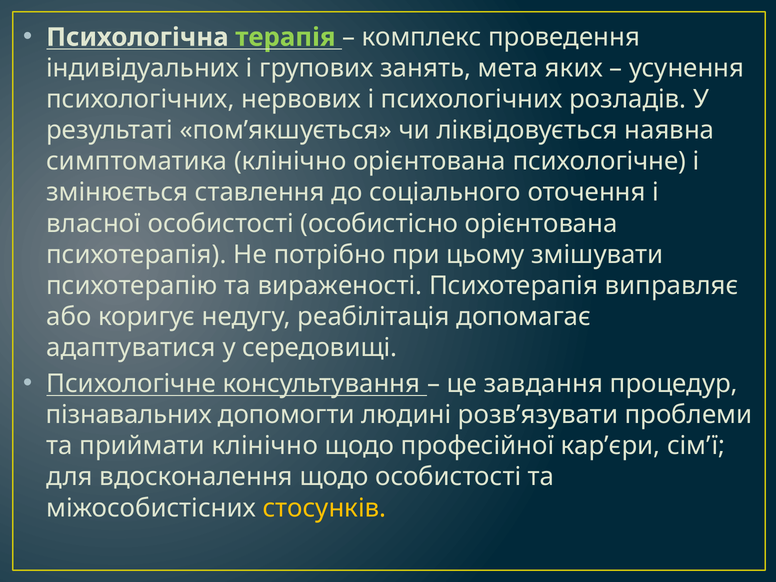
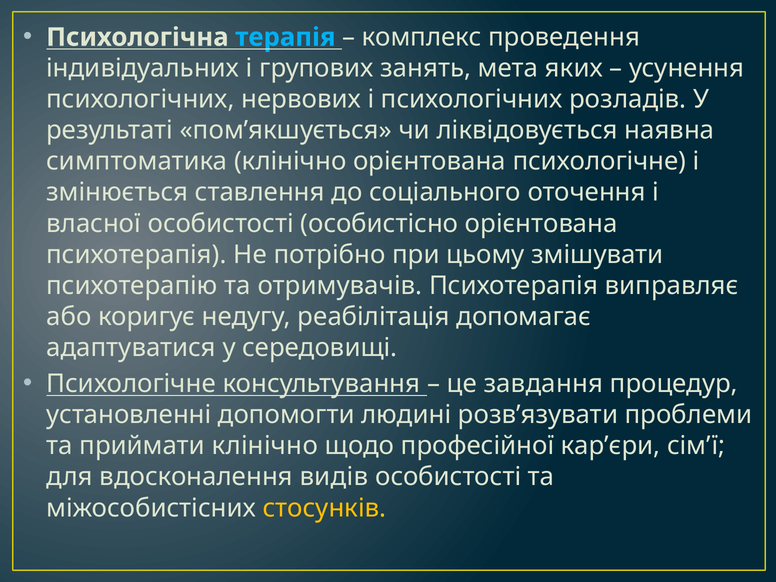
терапія colour: light green -> light blue
вираженості: вираженості -> отримувачів
пізнавальних: пізнавальних -> установленні
вдосконалення щодо: щодо -> видів
